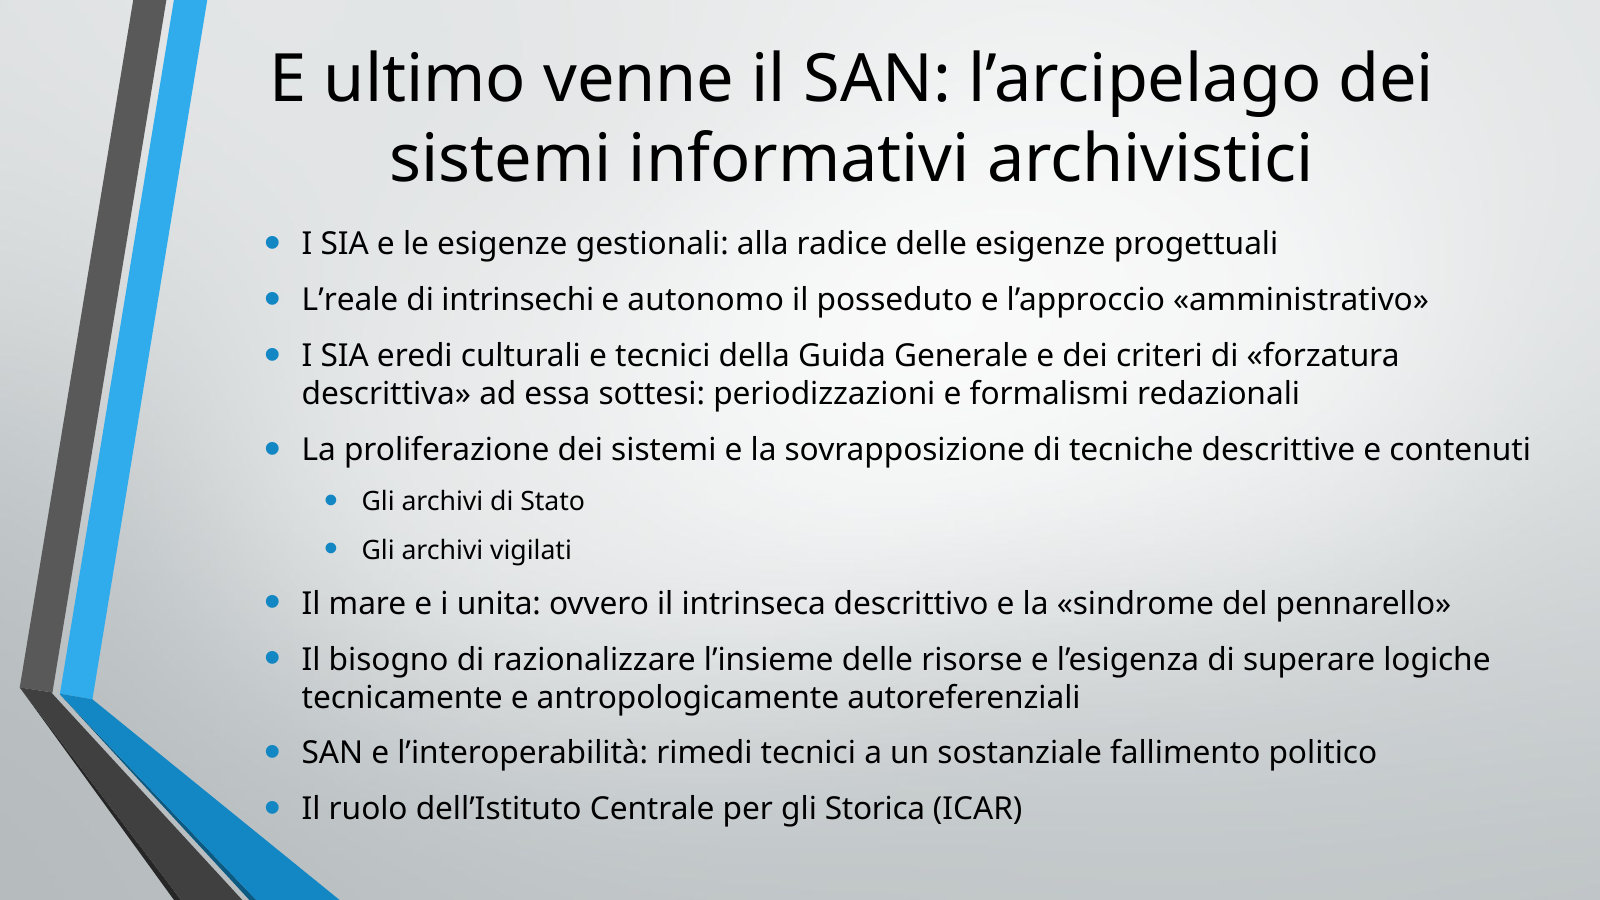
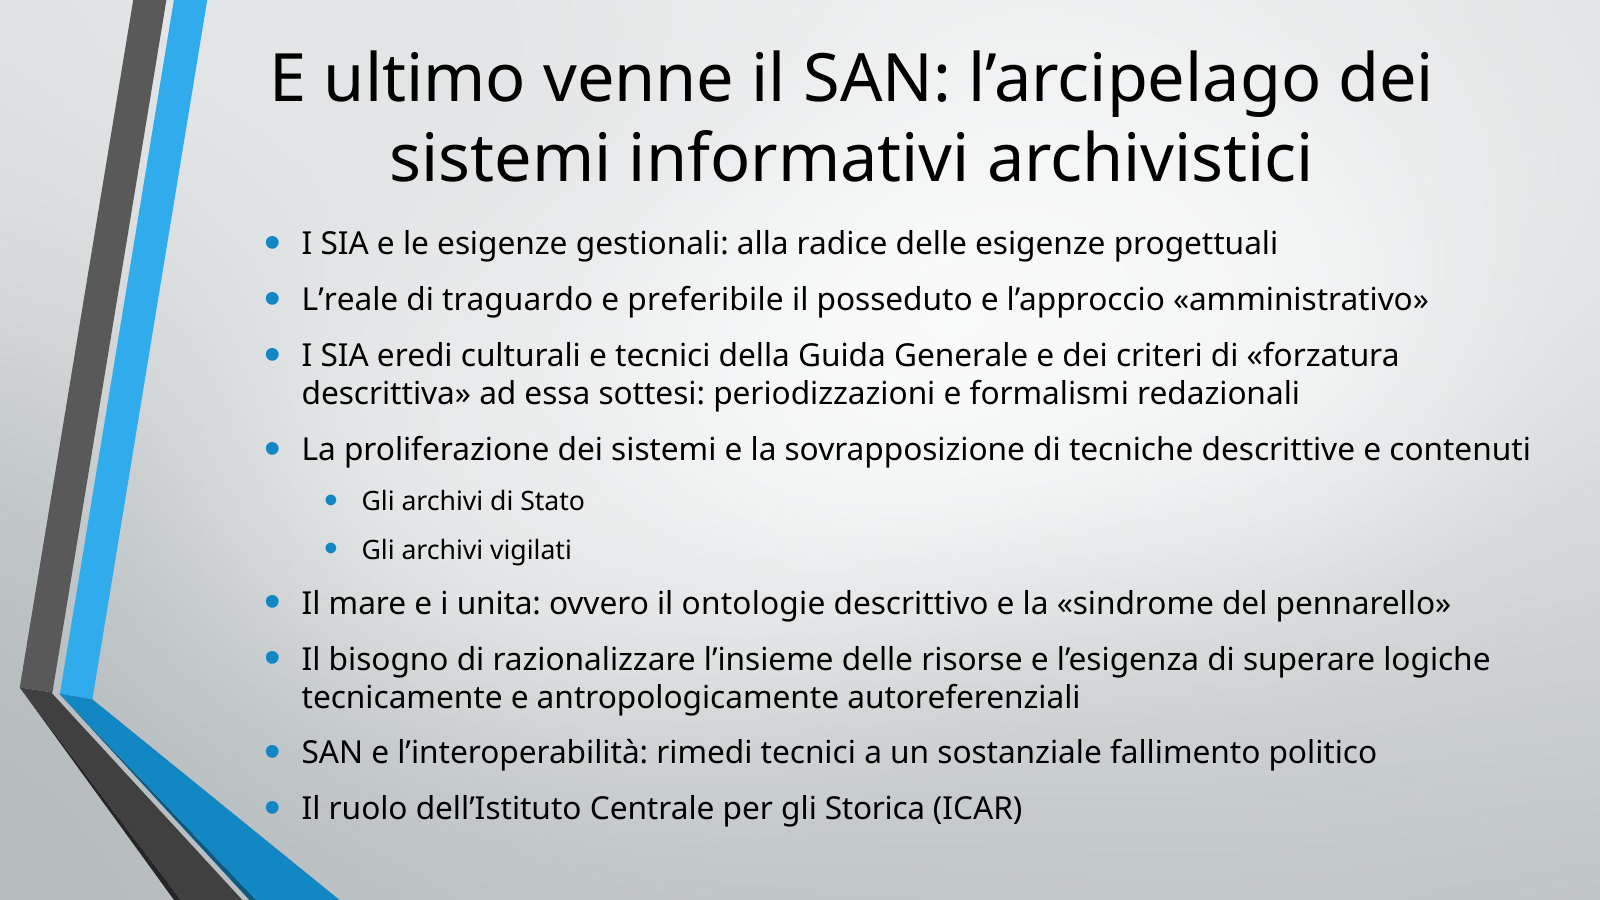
intrinsechi: intrinsechi -> traguardo
autonomo: autonomo -> preferibile
intrinseca: intrinseca -> ontologie
